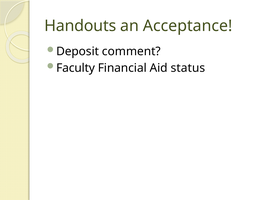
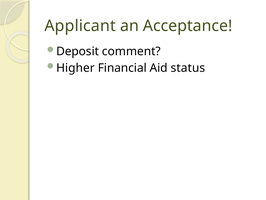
Handouts: Handouts -> Applicant
Faculty: Faculty -> Higher
